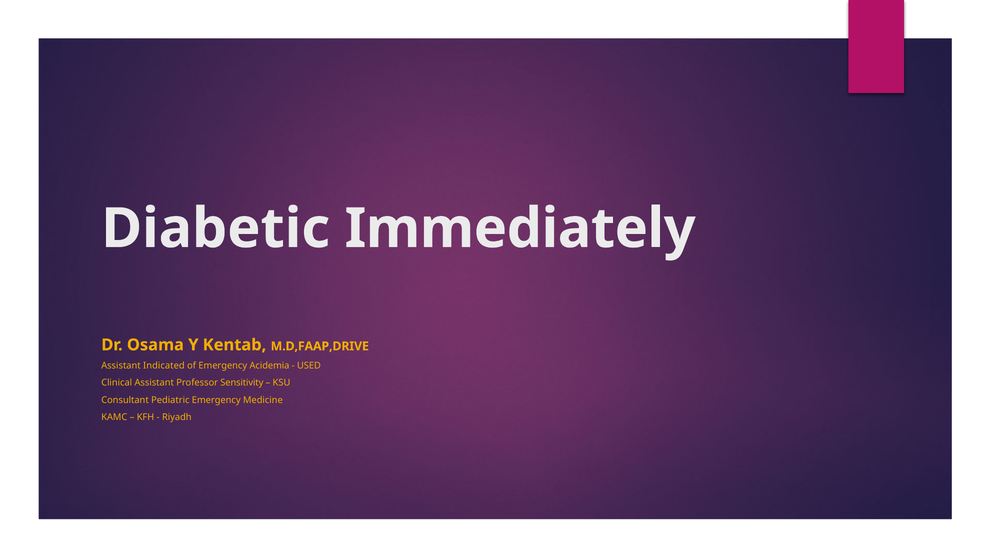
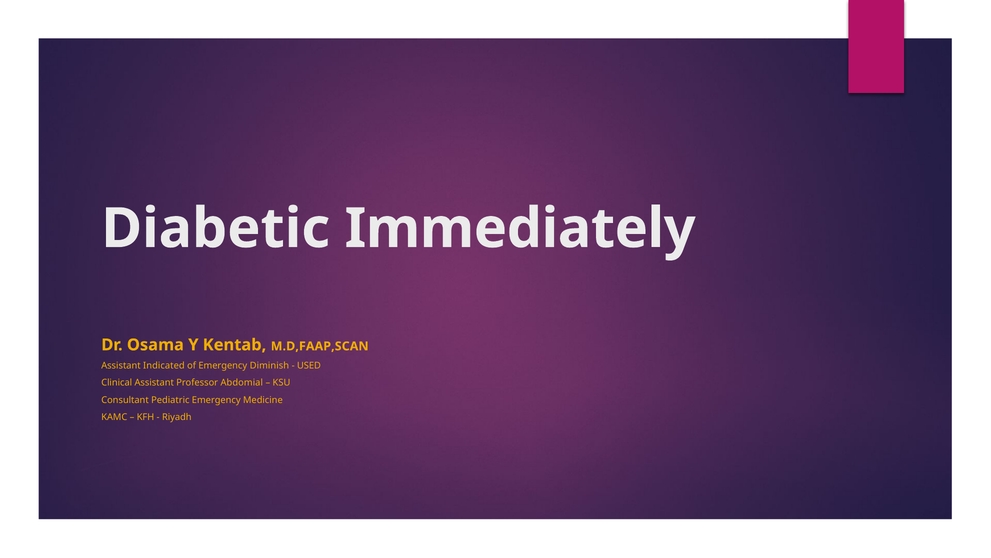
M.D,FAAP,DRIVE: M.D,FAAP,DRIVE -> M.D,FAAP,SCAN
Acidemia: Acidemia -> Diminish
Sensitivity: Sensitivity -> Abdomial
